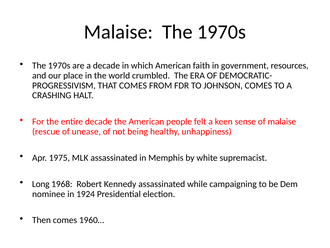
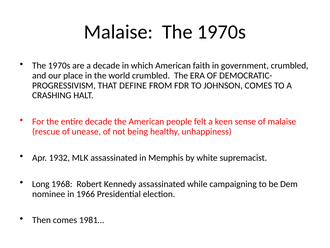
government resources: resources -> crumbled
THAT COMES: COMES -> DEFINE
1975: 1975 -> 1932
1924: 1924 -> 1966
1960…: 1960… -> 1981…
